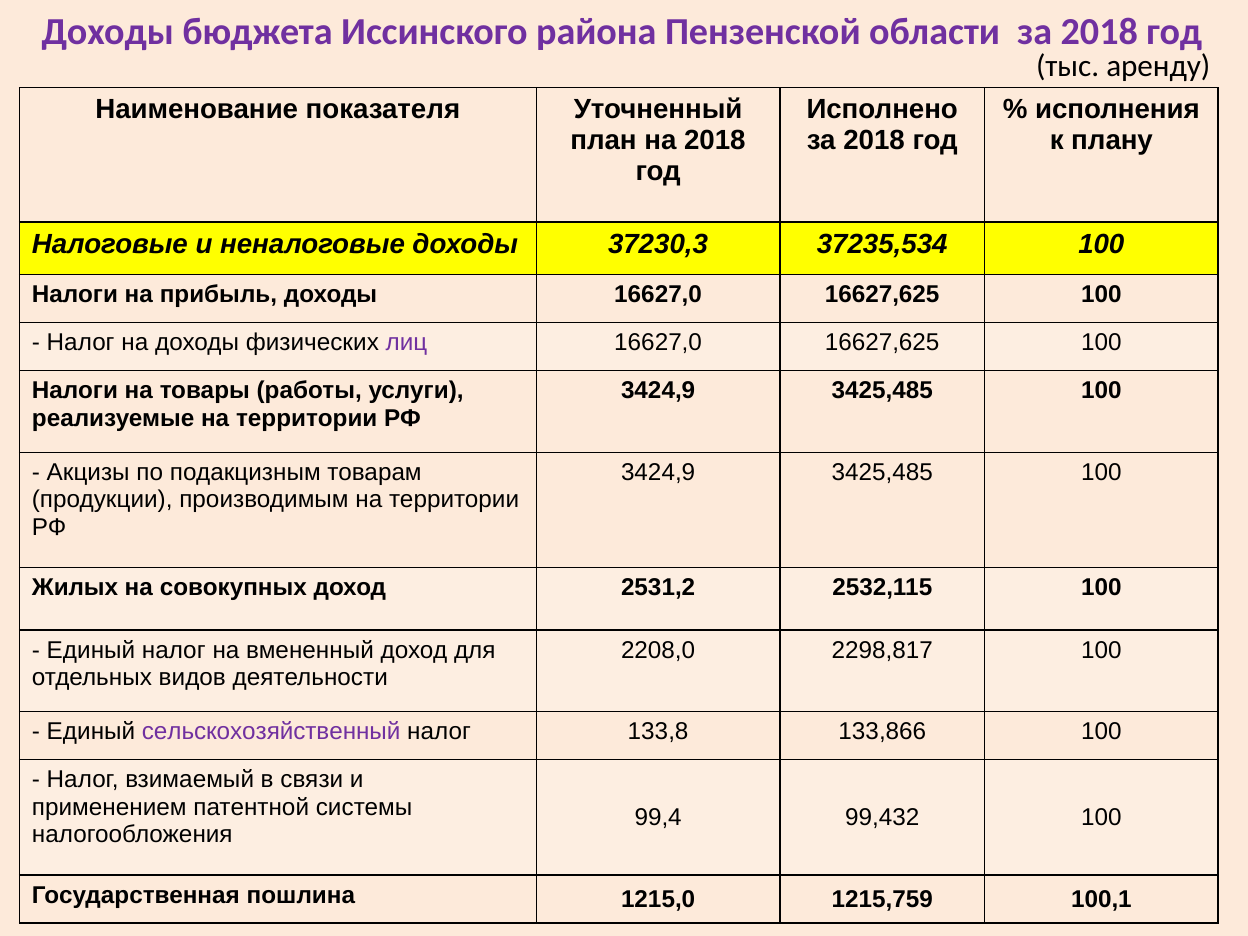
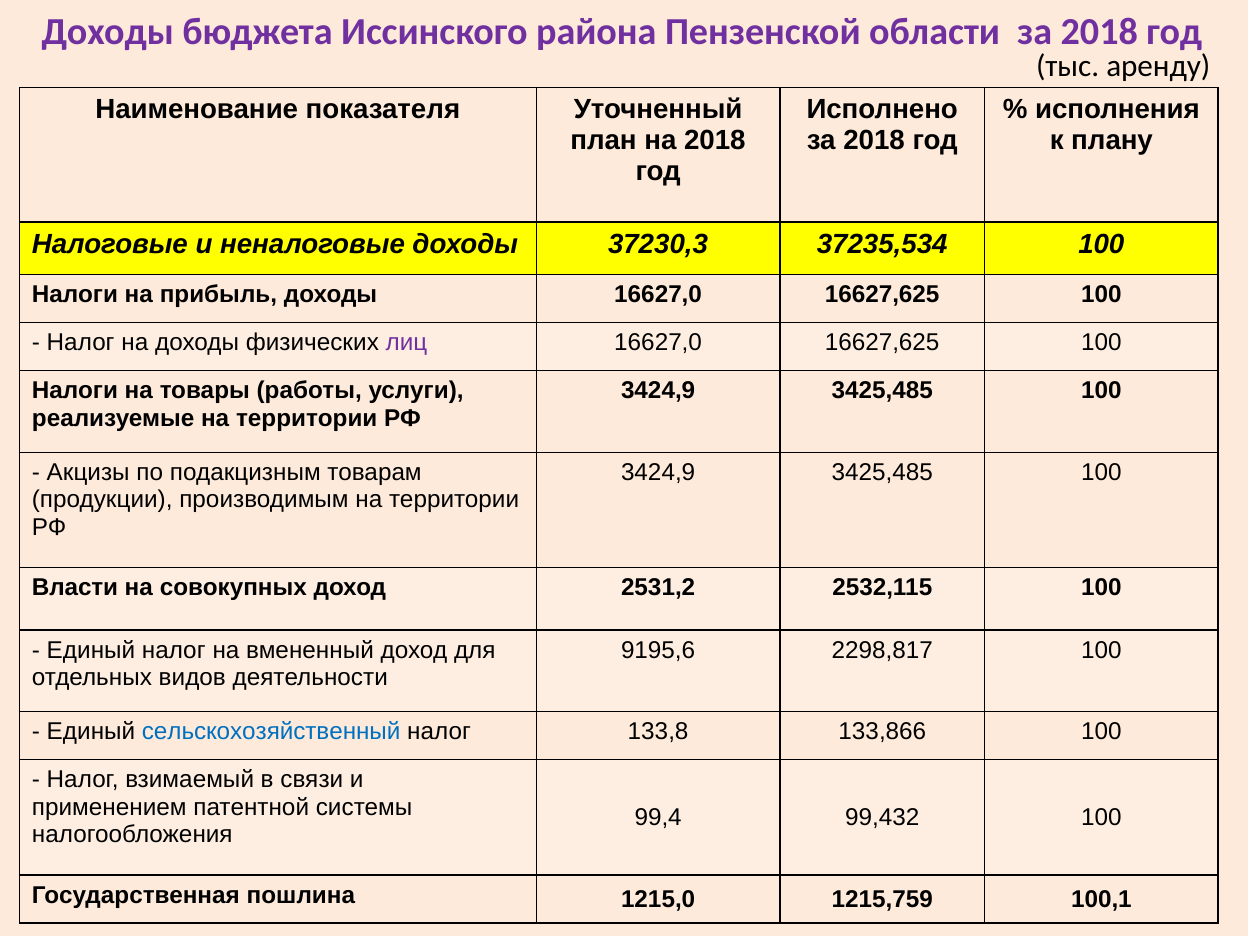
Жилых: Жилых -> Власти
2208,0: 2208,0 -> 9195,6
сельскохозяйственный colour: purple -> blue
